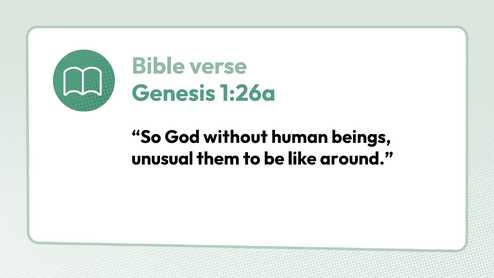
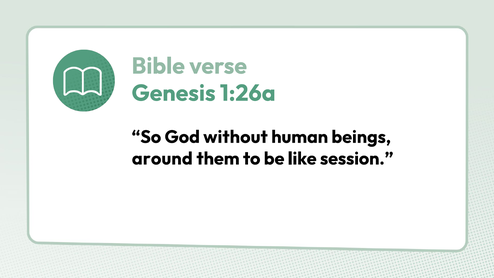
unusual: unusual -> around
around: around -> session
